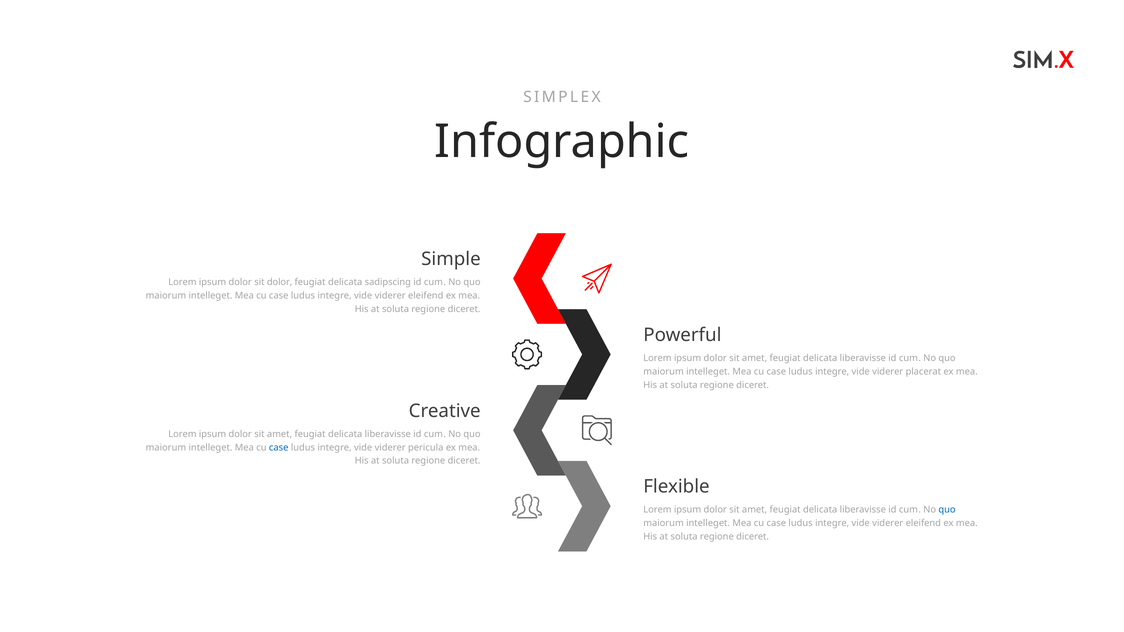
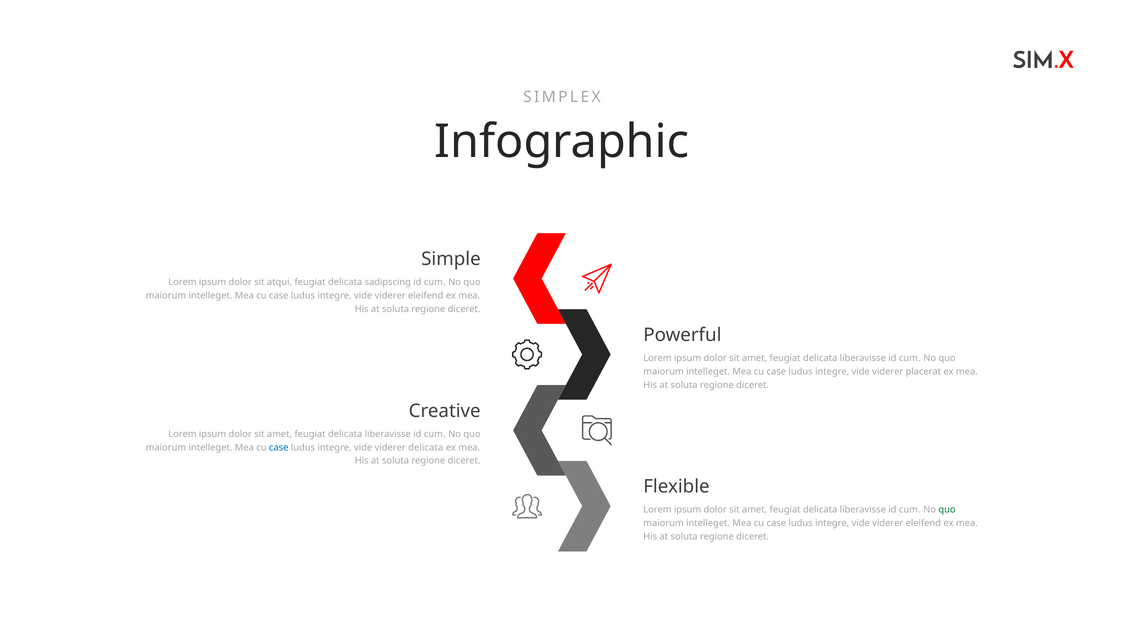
sit dolor: dolor -> atqui
viderer pericula: pericula -> delicata
quo at (947, 510) colour: blue -> green
